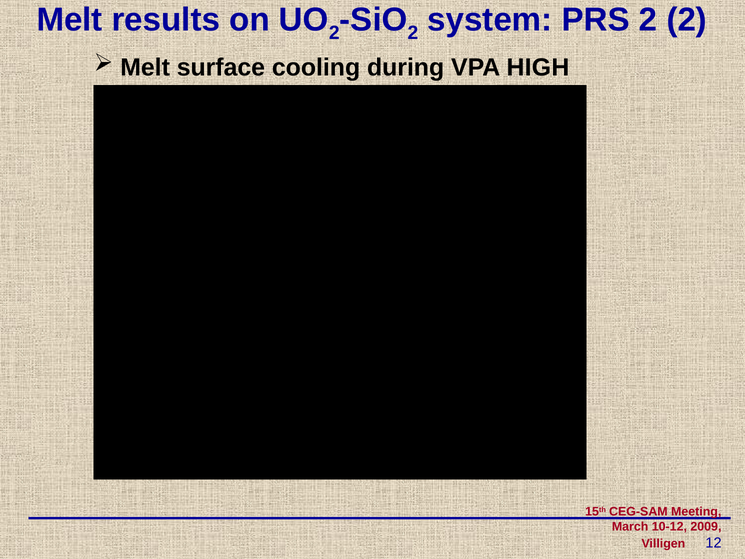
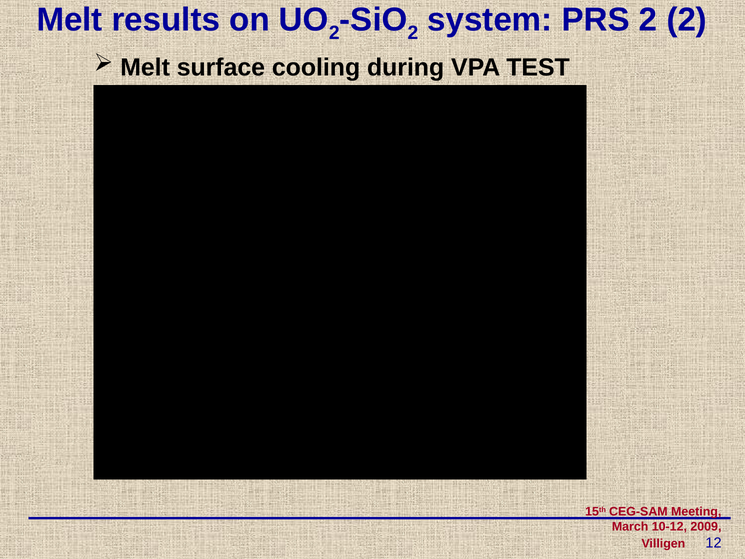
HIGH: HIGH -> TEST
